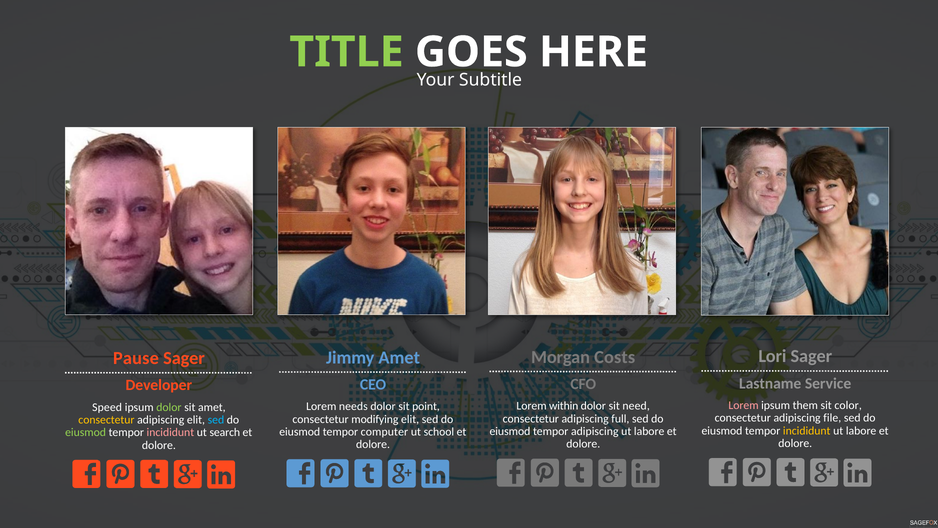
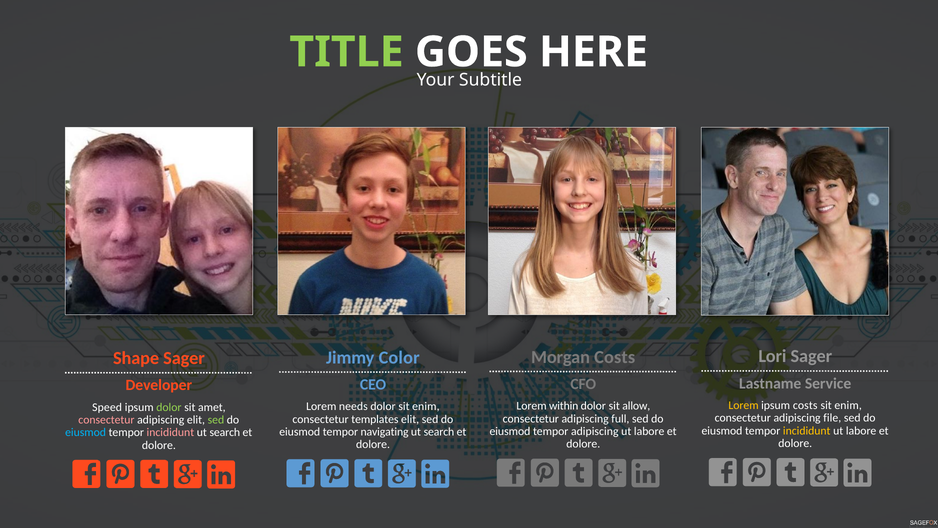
Jimmy Amet: Amet -> Color
Pause: Pause -> Shape
Lorem at (744, 405) colour: pink -> yellow
ipsum them: them -> costs
color at (848, 405): color -> enim
need: need -> allow
dolor sit point: point -> enim
modifying: modifying -> templates
consectetur at (106, 420) colour: yellow -> pink
sed at (216, 420) colour: light blue -> light green
computer: computer -> navigating
school at (439, 432): school -> search
eiusmod at (86, 432) colour: light green -> light blue
